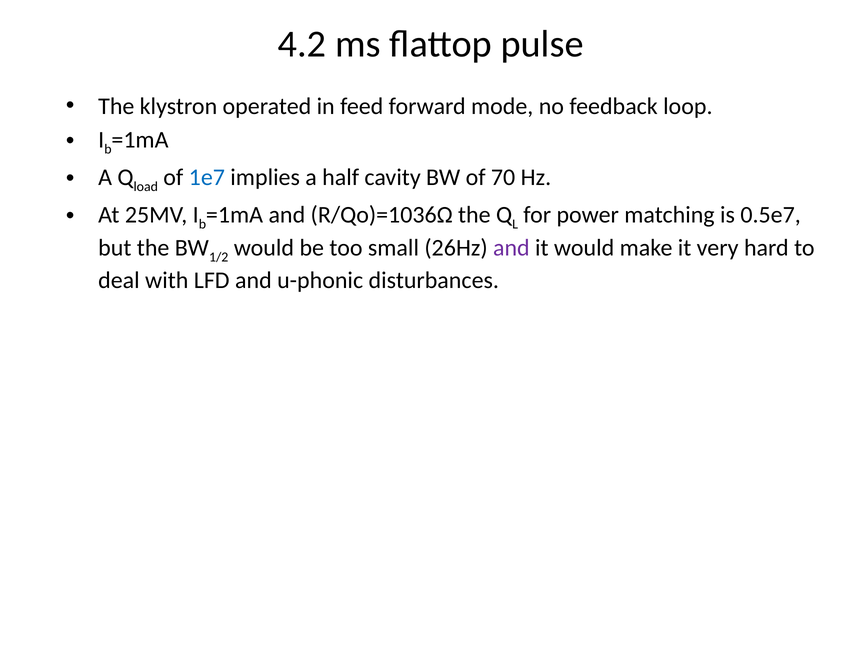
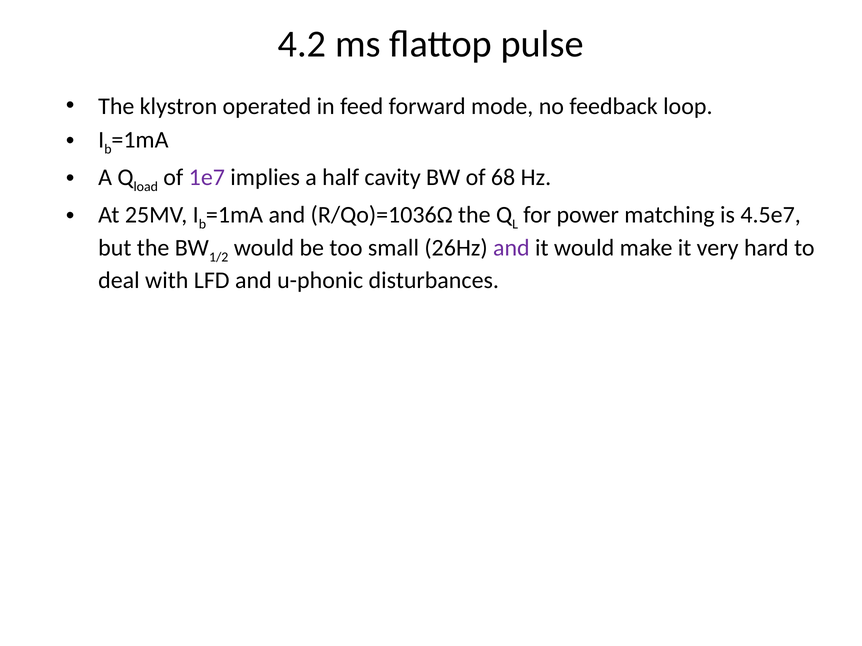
1e7 colour: blue -> purple
70: 70 -> 68
0.5e7: 0.5e7 -> 4.5e7
